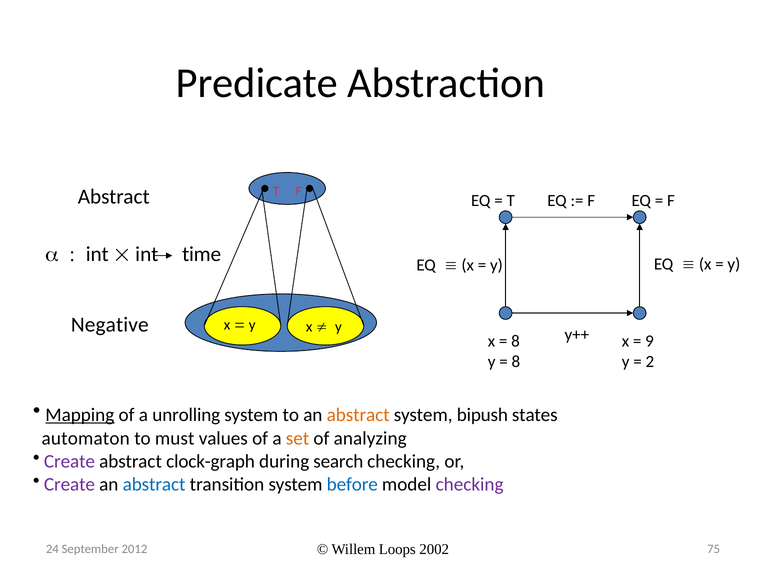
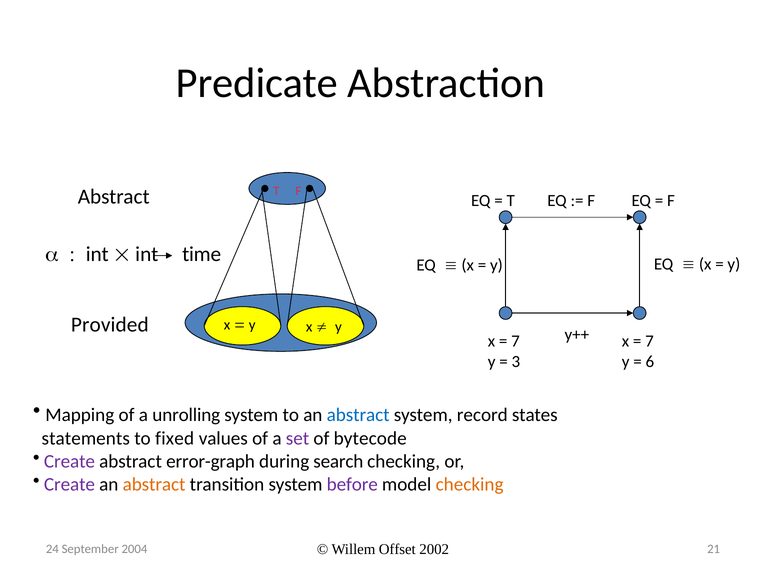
Negative: Negative -> Provided
8 at (515, 341): 8 -> 7
9 at (650, 341): 9 -> 7
8 at (516, 361): 8 -> 3
2: 2 -> 6
Mapping underline: present -> none
abstract at (358, 414) colour: orange -> blue
bipush: bipush -> record
automaton: automaton -> statements
must: must -> fixed
set colour: orange -> purple
analyzing: analyzing -> bytecode
clock-graph: clock-graph -> error-graph
abstract at (154, 484) colour: blue -> orange
before colour: blue -> purple
checking at (470, 484) colour: purple -> orange
Loops: Loops -> Offset
75: 75 -> 21
2012: 2012 -> 2004
